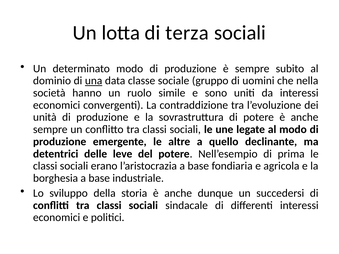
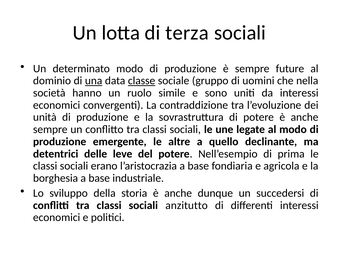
subito: subito -> future
classe underline: none -> present
sindacale: sindacale -> anzitutto
